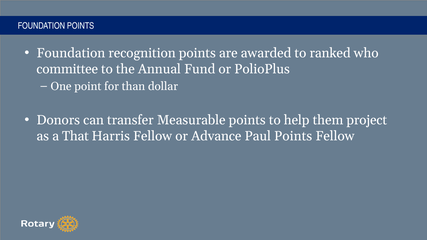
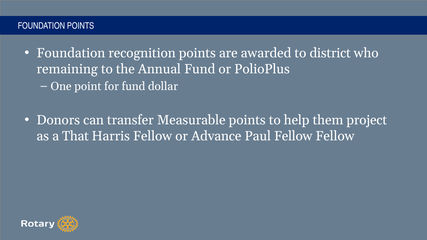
ranked: ranked -> district
committee: committee -> remaining
for than: than -> fund
Paul Points: Points -> Fellow
